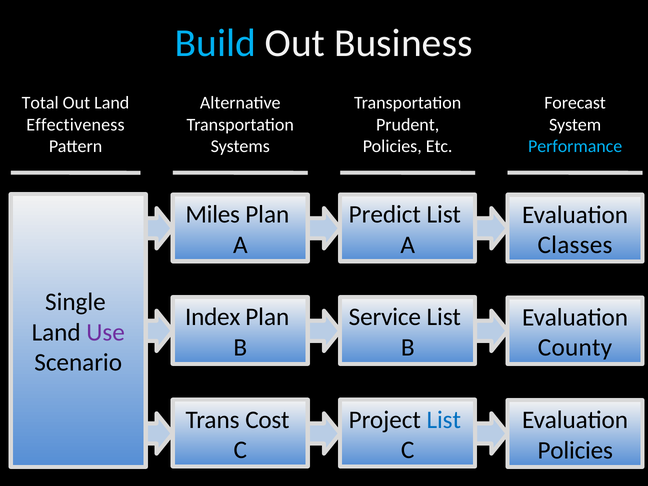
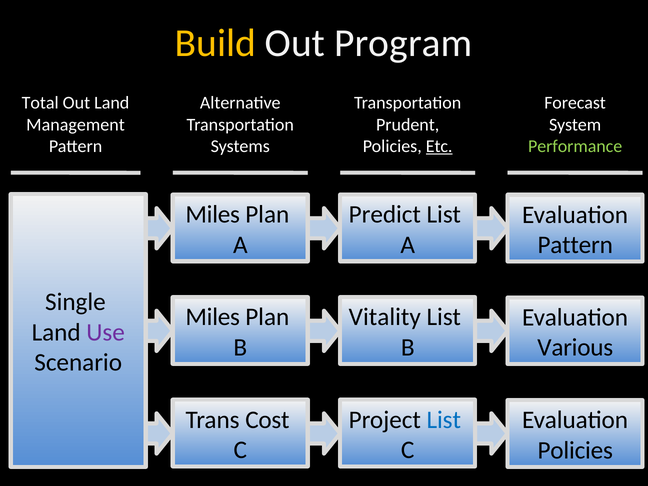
Build colour: light blue -> yellow
Business: Business -> Program
Effectiveness: Effectiveness -> Management
Etc underline: none -> present
Performance colour: light blue -> light green
Classes at (575, 245): Classes -> Pattern
Index at (213, 317): Index -> Miles
Service: Service -> Vitality
County: County -> Various
